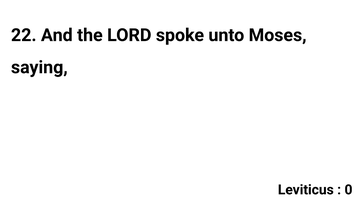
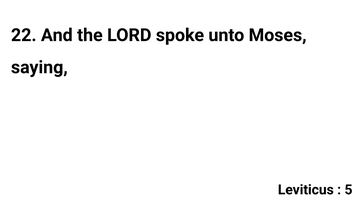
0: 0 -> 5
